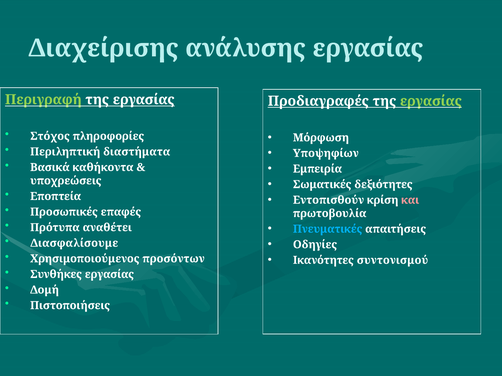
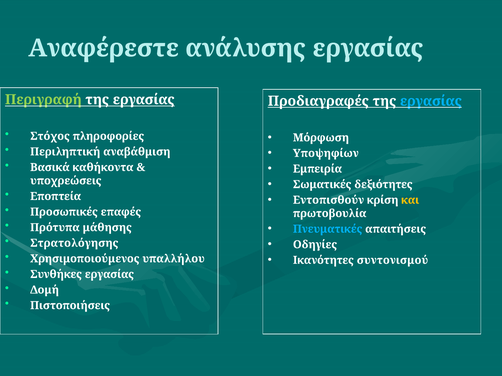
Διαχείρισης: Διαχείρισης -> Αναφέρεστε
εργασίας at (431, 101) colour: light green -> light blue
διαστήματα: διαστήματα -> αναβάθμιση
και colour: pink -> yellow
αναθέτει: αναθέτει -> μάθησης
Διασφαλίσουμε: Διασφαλίσουμε -> Στρατολόγησης
προσόντων: προσόντων -> υπαλλήλου
